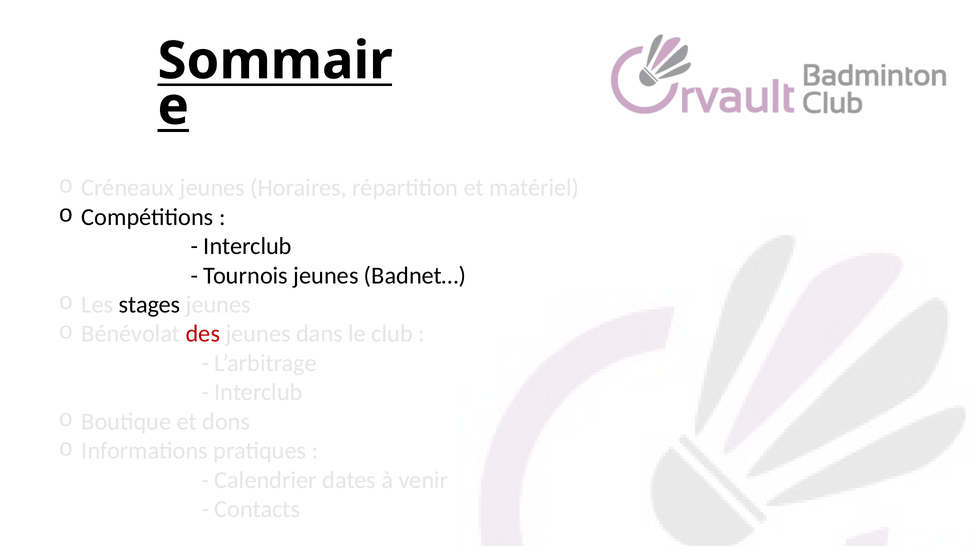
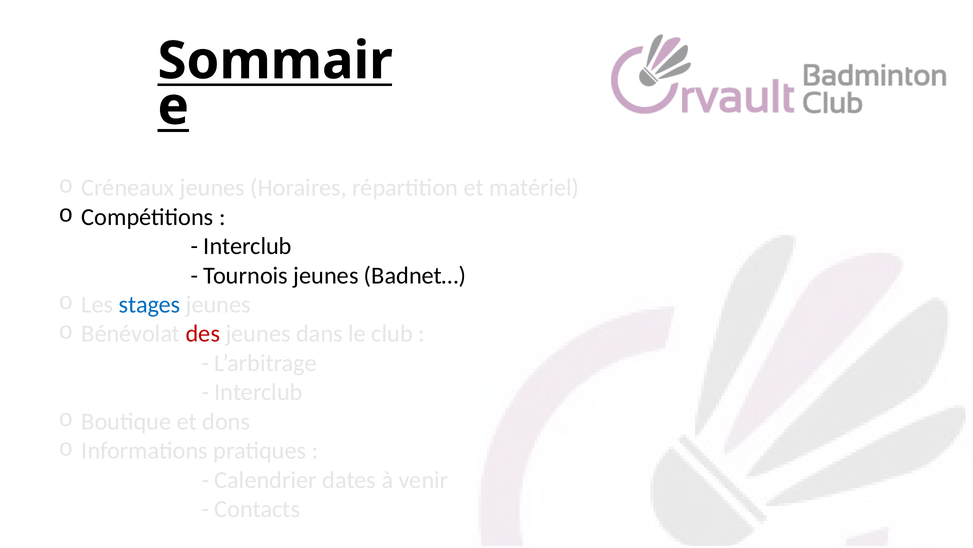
stages colour: black -> blue
